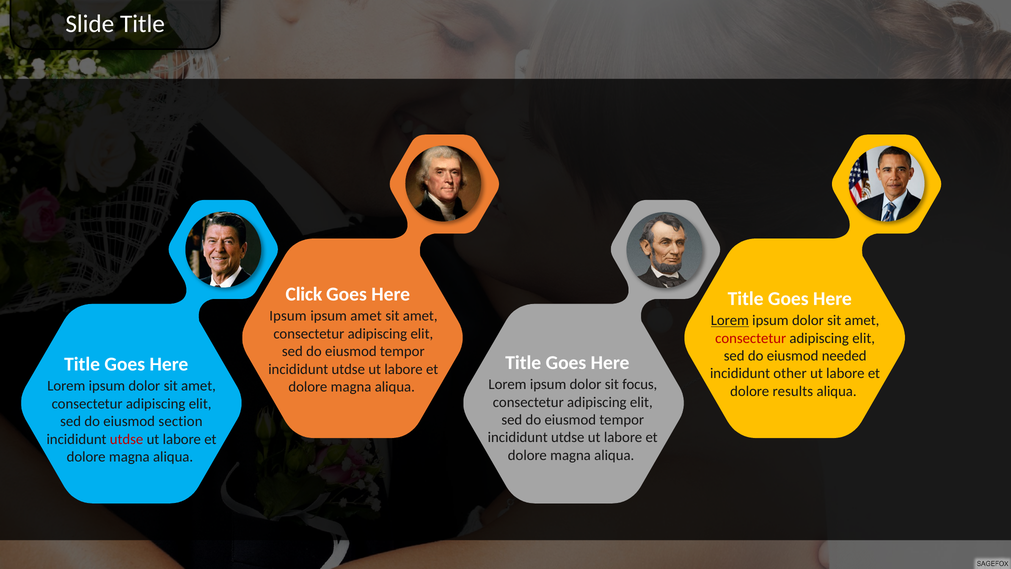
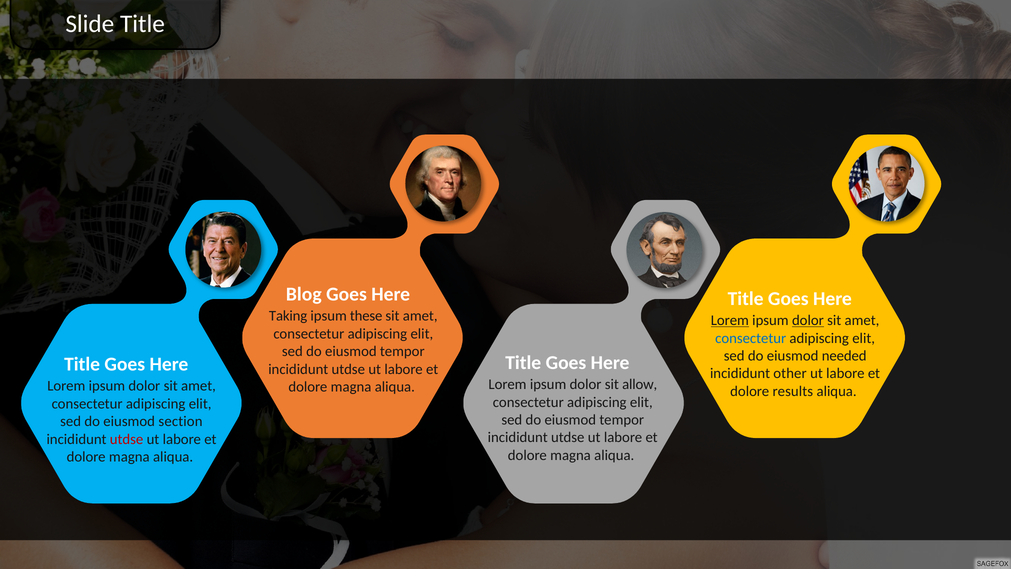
Click: Click -> Blog
Ipsum at (288, 316): Ipsum -> Taking
ipsum amet: amet -> these
dolor at (808, 320) underline: none -> present
consectetur at (751, 338) colour: red -> blue
focus: focus -> allow
